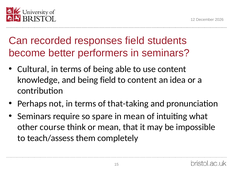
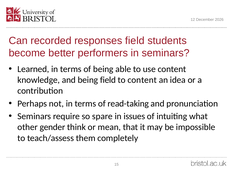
Cultural: Cultural -> Learned
that-taking: that-taking -> read-taking
in mean: mean -> issues
course: course -> gender
